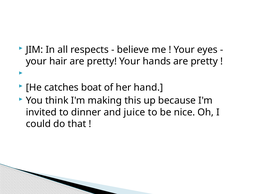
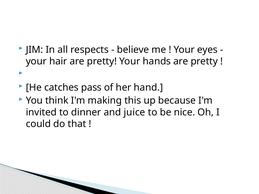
boat: boat -> pass
